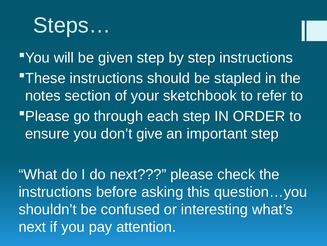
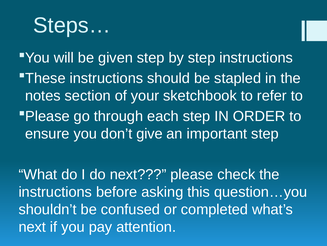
interesting: interesting -> completed
